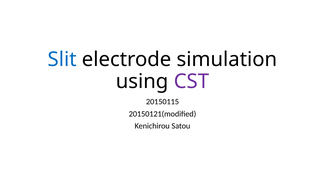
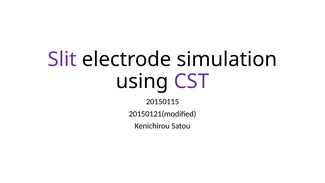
Slit colour: blue -> purple
